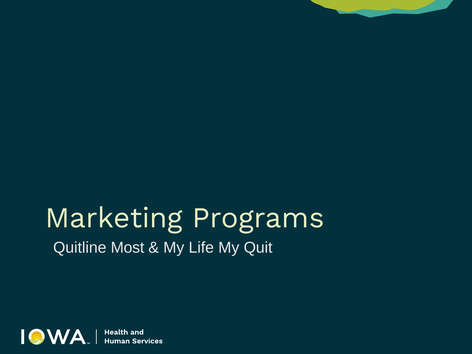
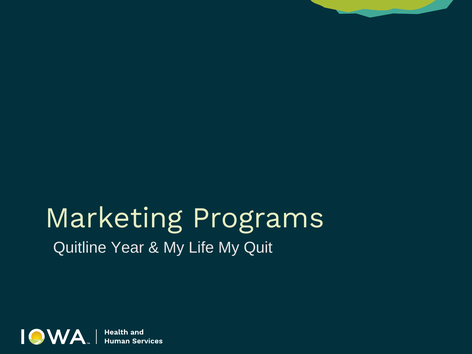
Most: Most -> Year
